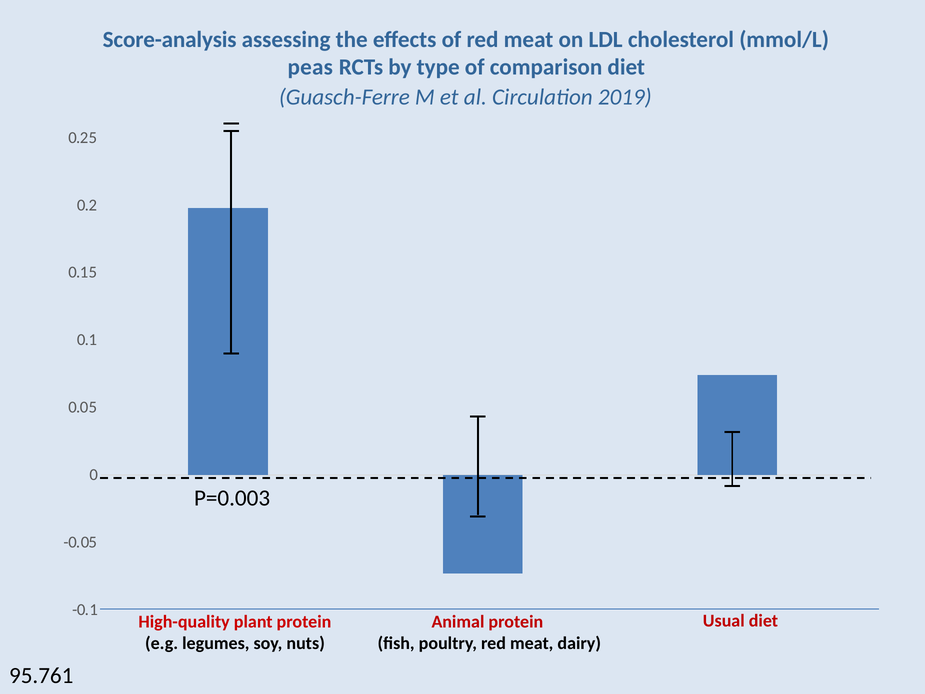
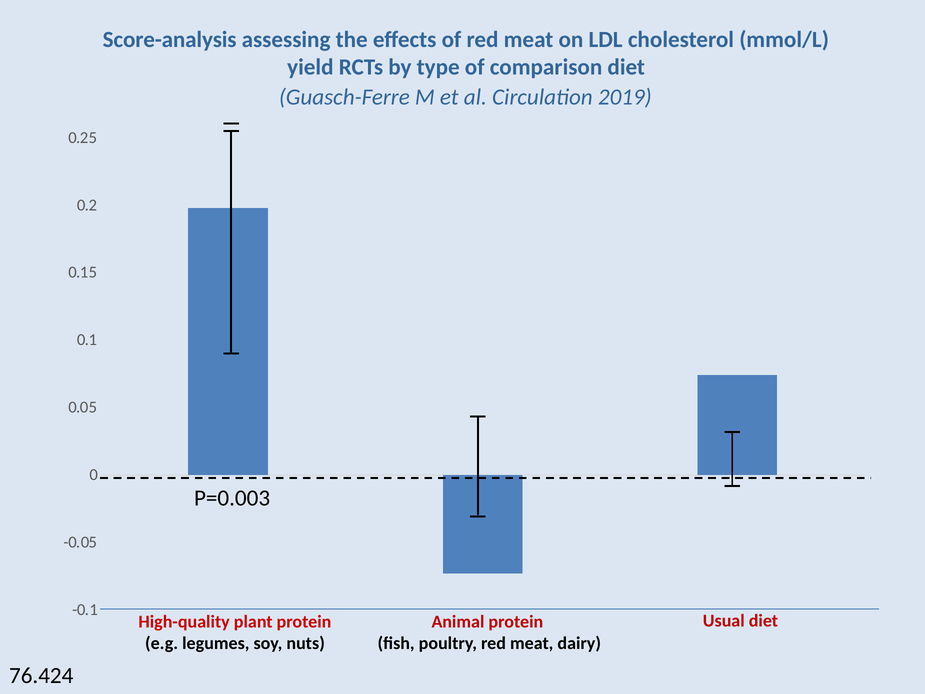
peas: peas -> yield
95.761: 95.761 -> 76.424
